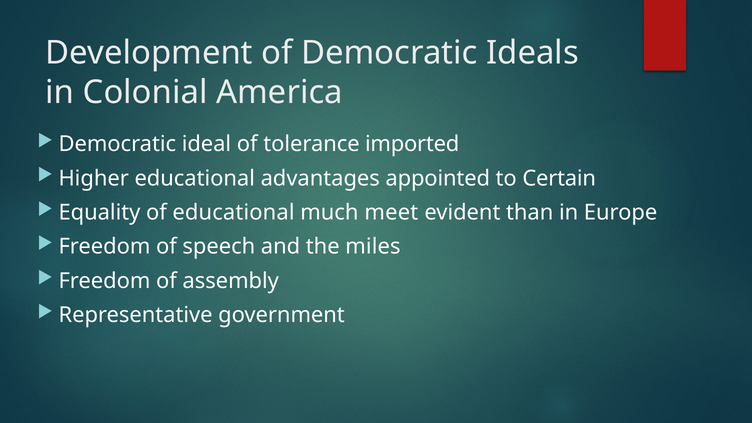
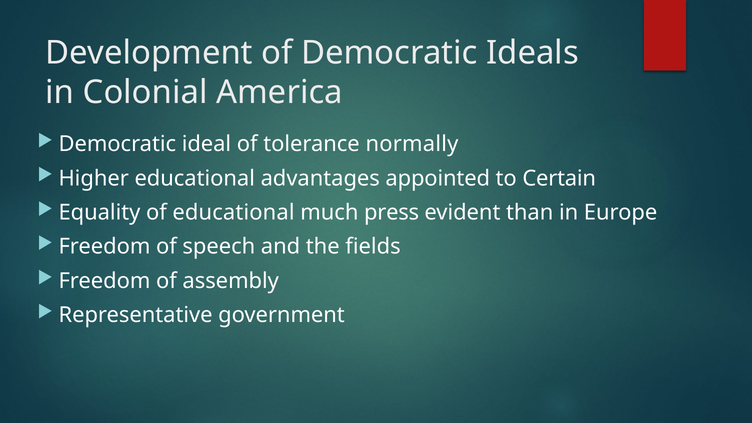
imported: imported -> normally
meet: meet -> press
miles: miles -> fields
